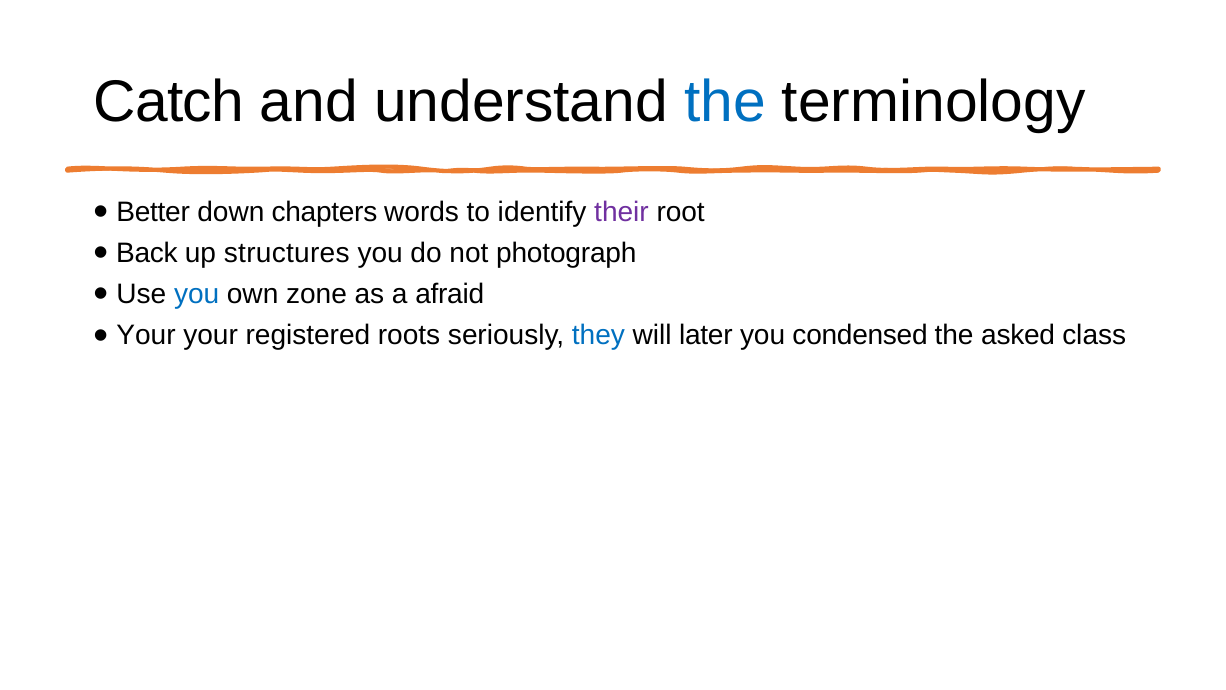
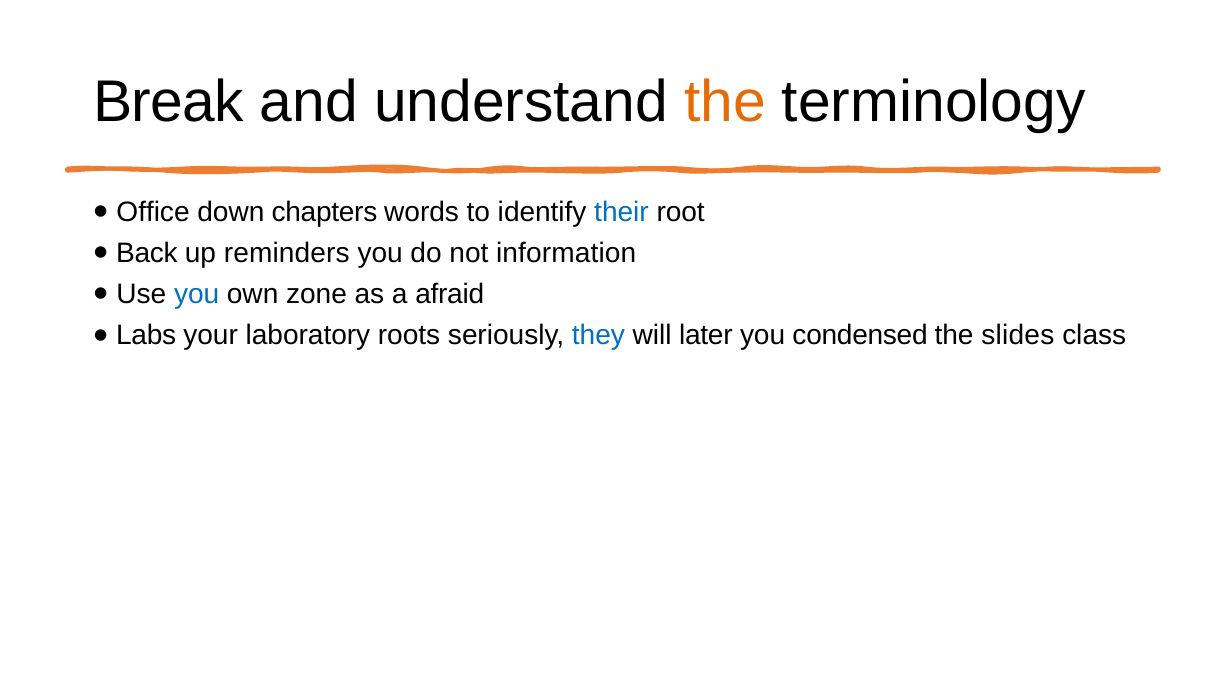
Catch: Catch -> Break
the at (725, 102) colour: blue -> orange
Better: Better -> Office
their colour: purple -> blue
structures: structures -> reminders
photograph: photograph -> information
Your at (146, 335): Your -> Labs
registered: registered -> laboratory
asked: asked -> slides
